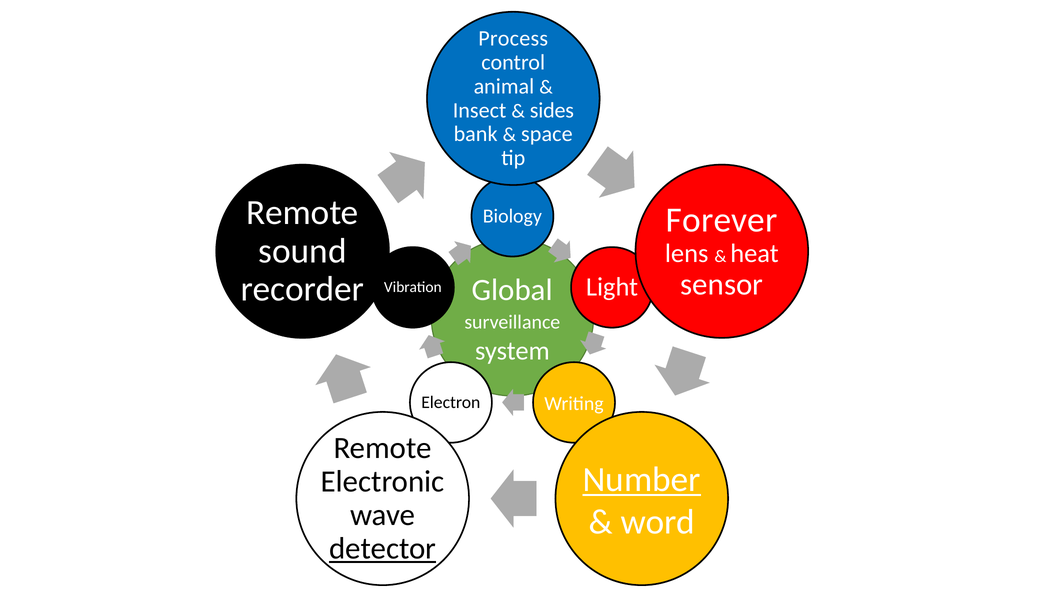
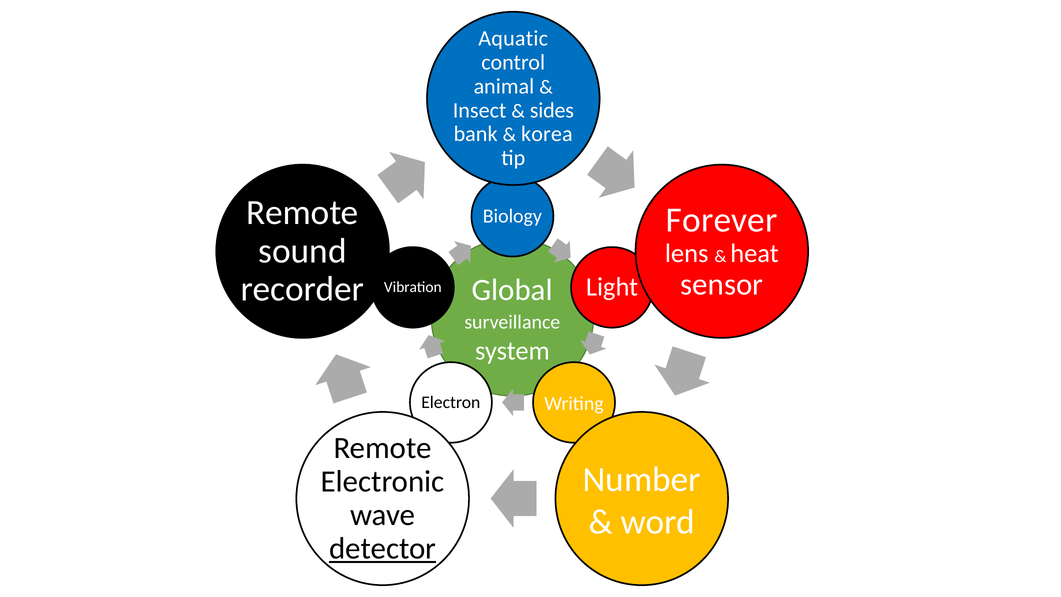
Process: Process -> Aquatic
space: space -> korea
Number underline: present -> none
